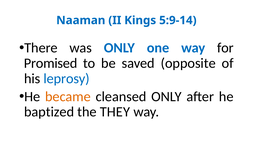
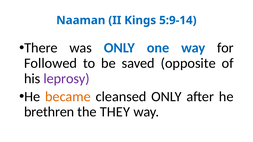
Promised: Promised -> Followed
leprosy colour: blue -> purple
baptized: baptized -> brethren
